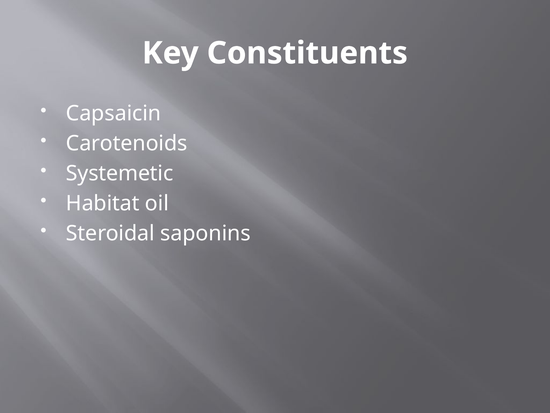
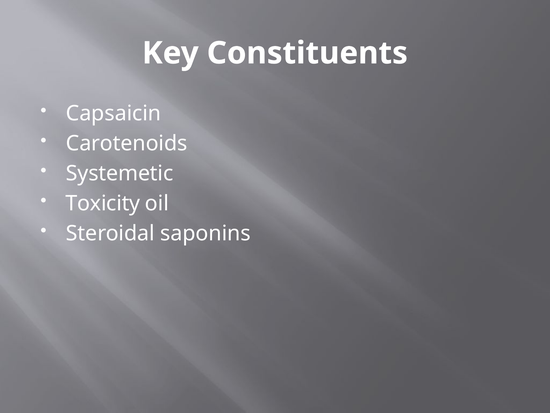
Habitat: Habitat -> Toxicity
